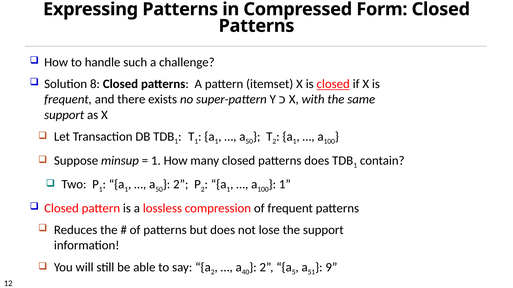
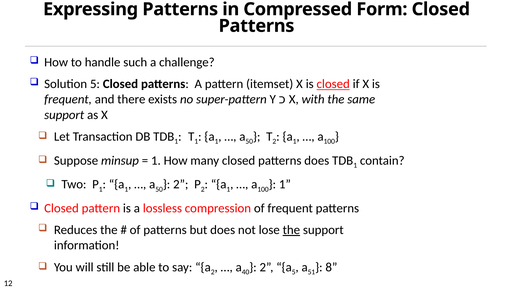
Solution 8: 8 -> 5
the at (291, 230) underline: none -> present
9: 9 -> 8
